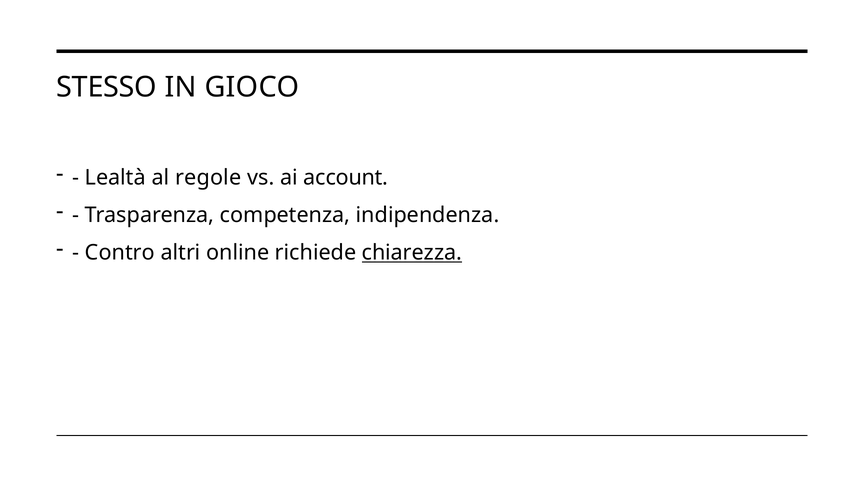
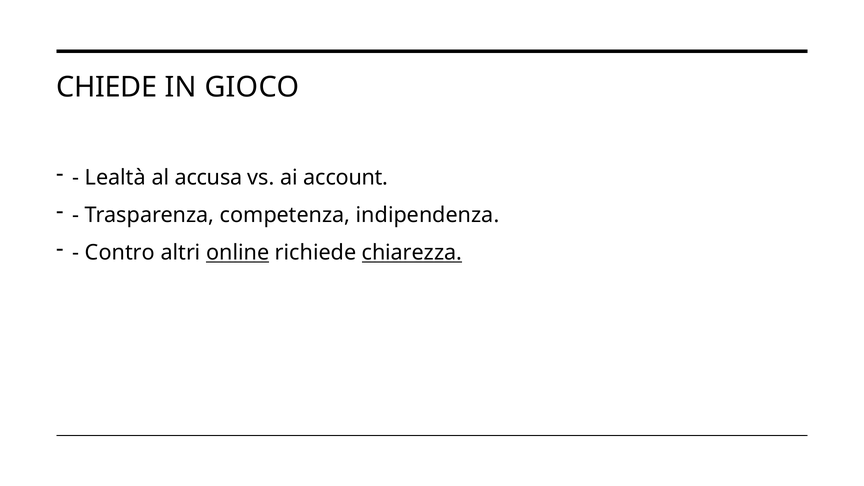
STESSO: STESSO -> CHIEDE
regole: regole -> accusa
online underline: none -> present
